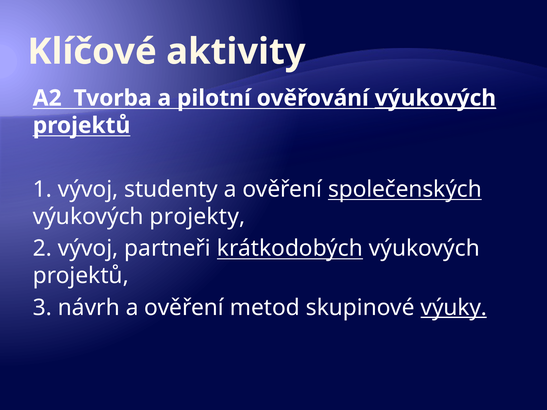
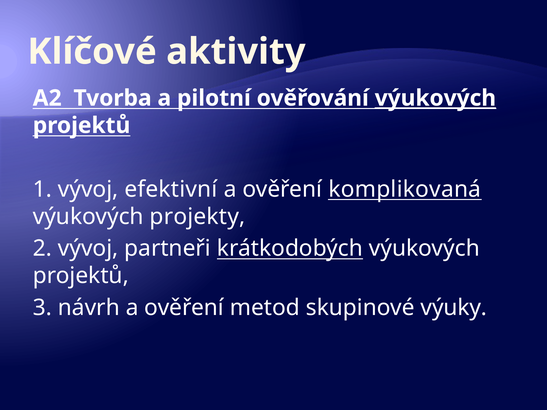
studenty: studenty -> efektivní
společenských: společenských -> komplikovaná
výuky underline: present -> none
